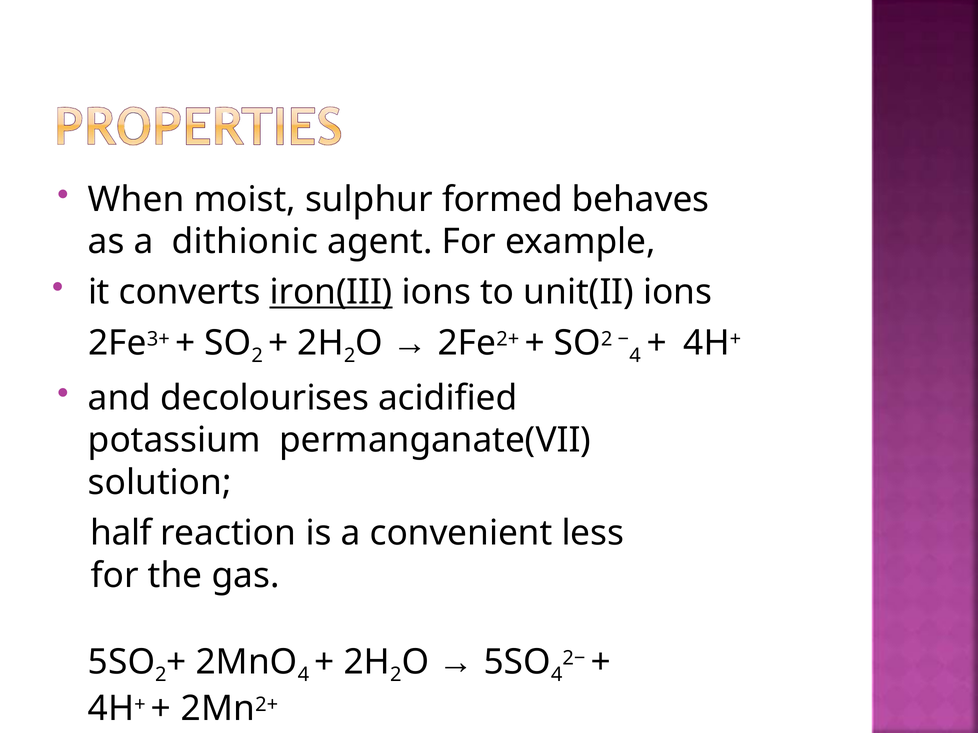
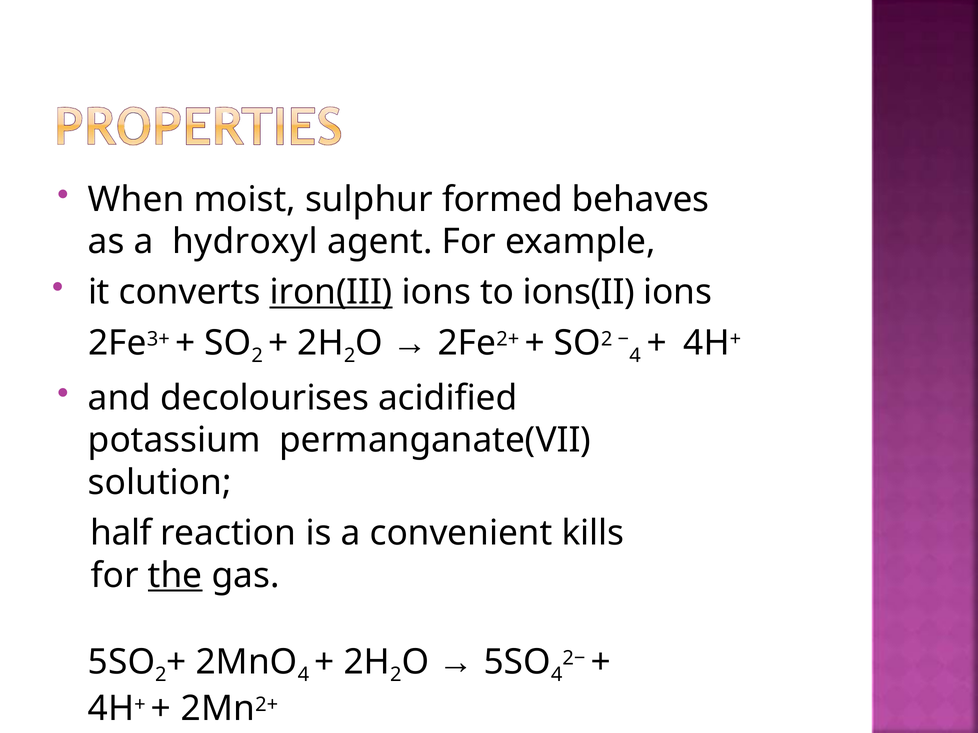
dithionic: dithionic -> hydroxyl
unit(II: unit(II -> ions(II
less: less -> kills
the underline: none -> present
